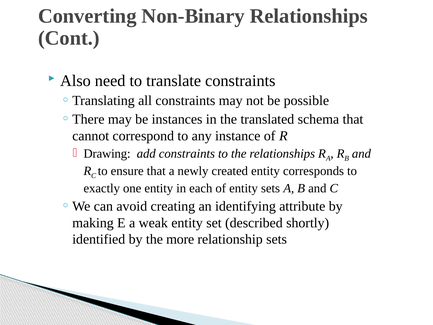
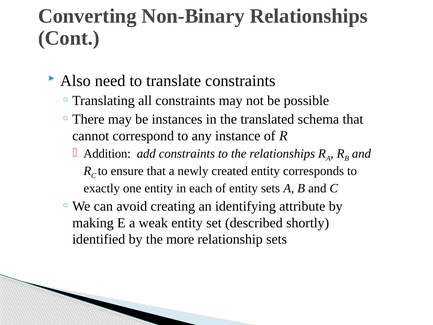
Drawing: Drawing -> Addition
